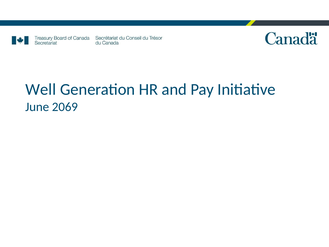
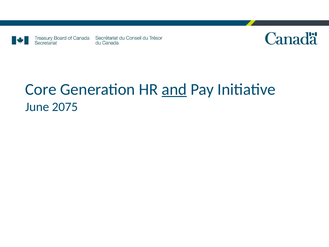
Well: Well -> Core
and underline: none -> present
2069: 2069 -> 2075
